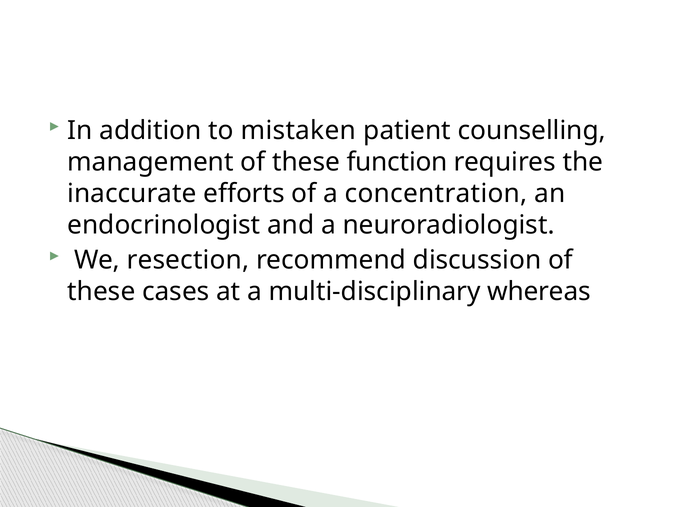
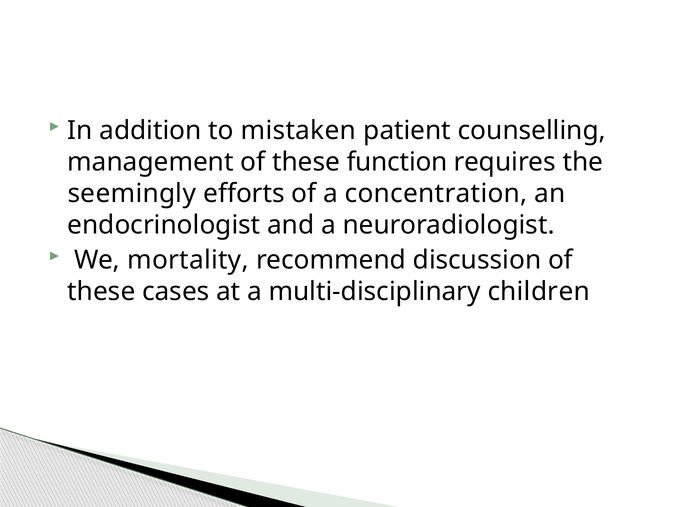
inaccurate: inaccurate -> seemingly
resection: resection -> mortality
whereas: whereas -> children
